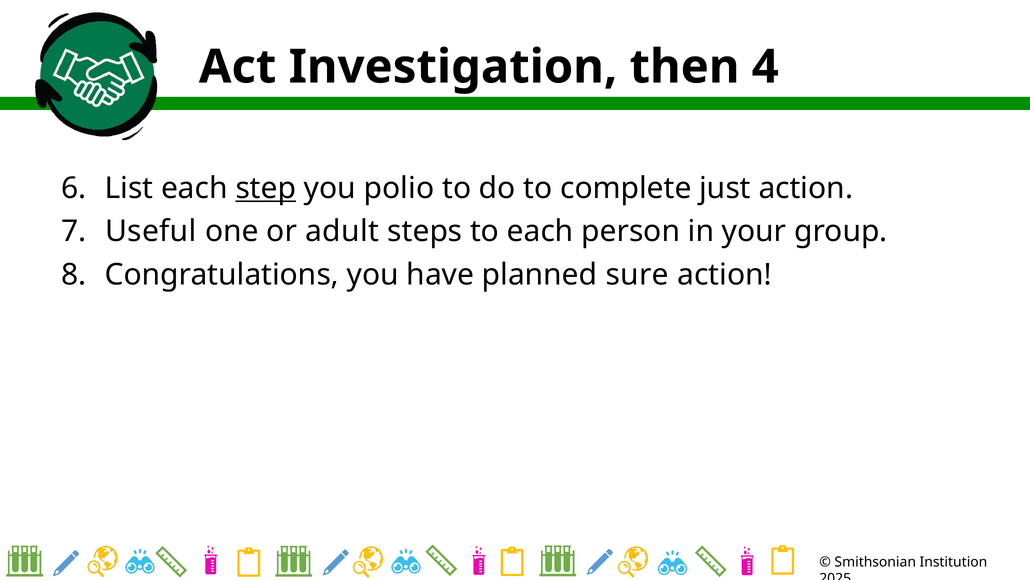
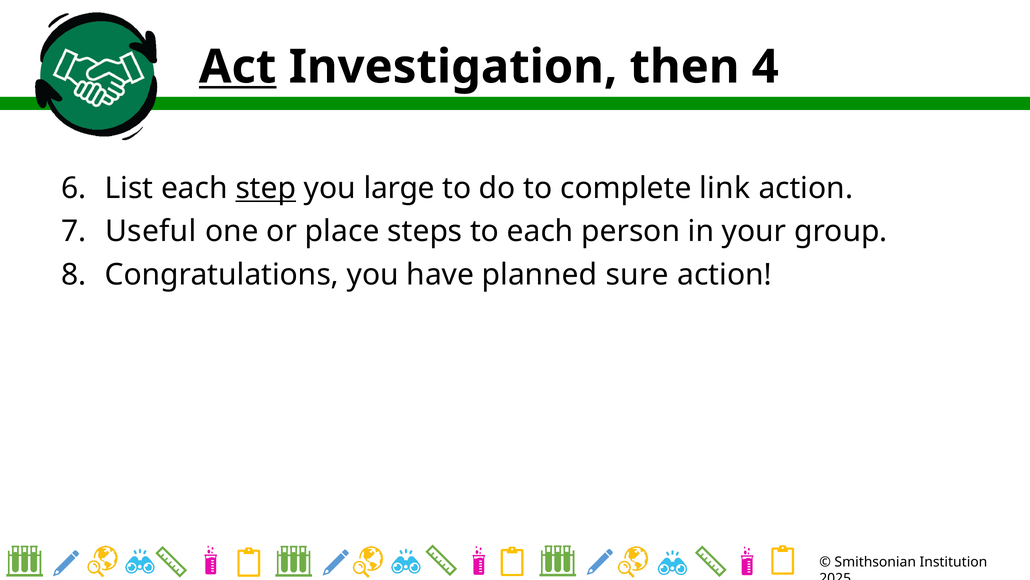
Act underline: none -> present
polio: polio -> large
just: just -> link
adult: adult -> place
